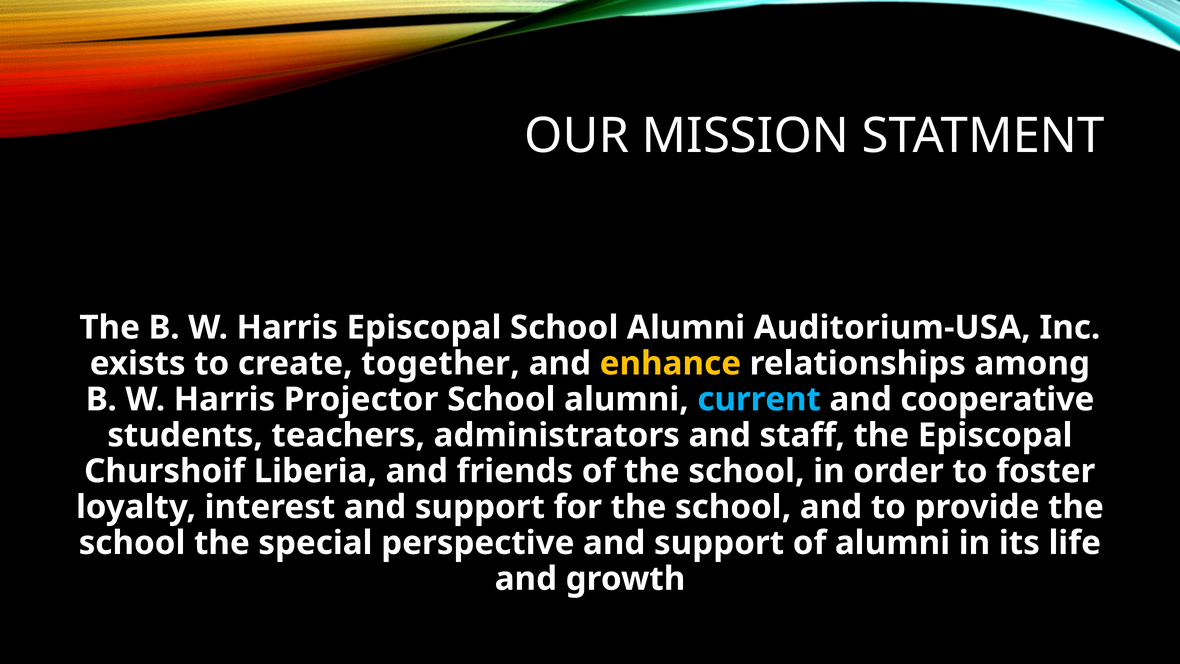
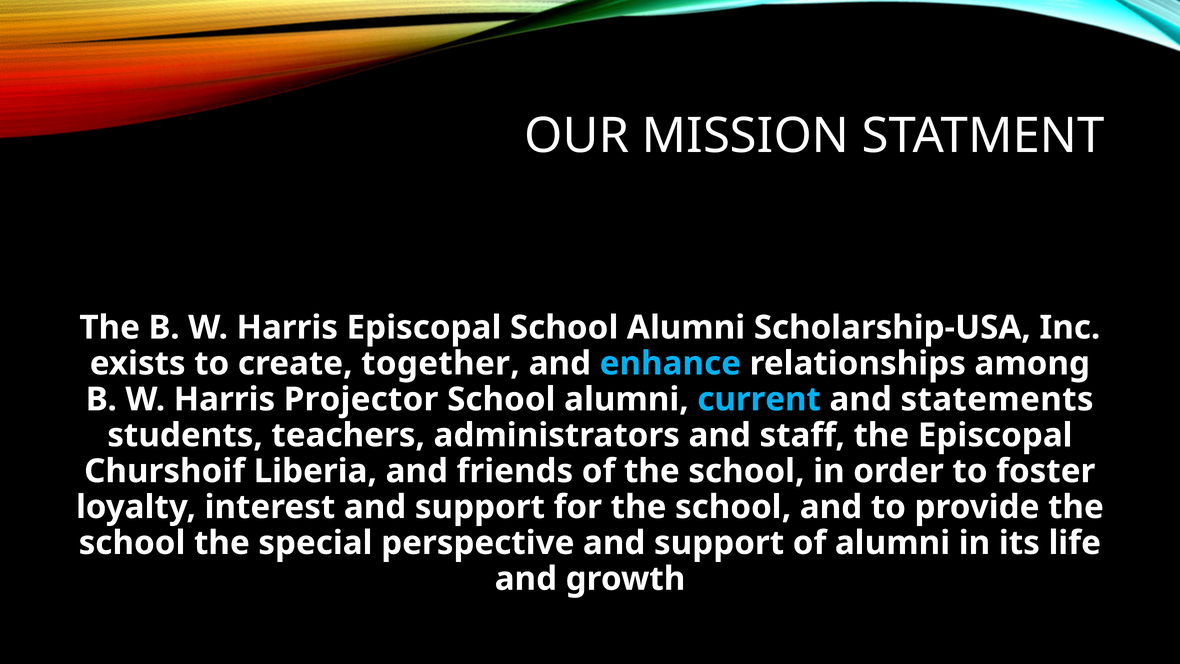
Auditorium-USA: Auditorium-USA -> Scholarship-USA
enhance colour: yellow -> light blue
cooperative: cooperative -> statements
